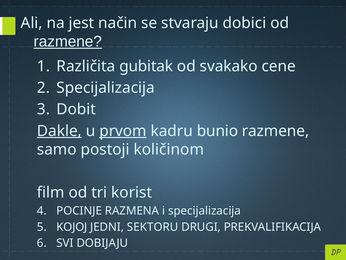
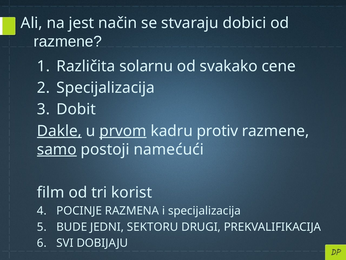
razmene at (68, 42) underline: present -> none
gubitak: gubitak -> solarnu
bunio: bunio -> protiv
samo underline: none -> present
količinom: količinom -> namećući
KOJOJ: KOJOJ -> BUDE
